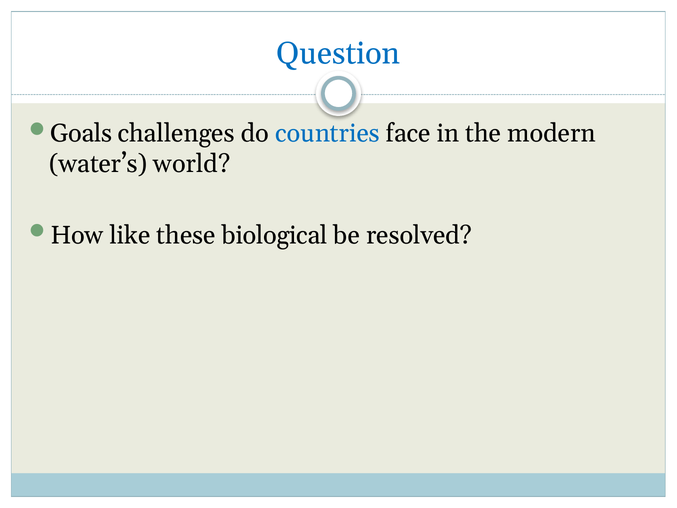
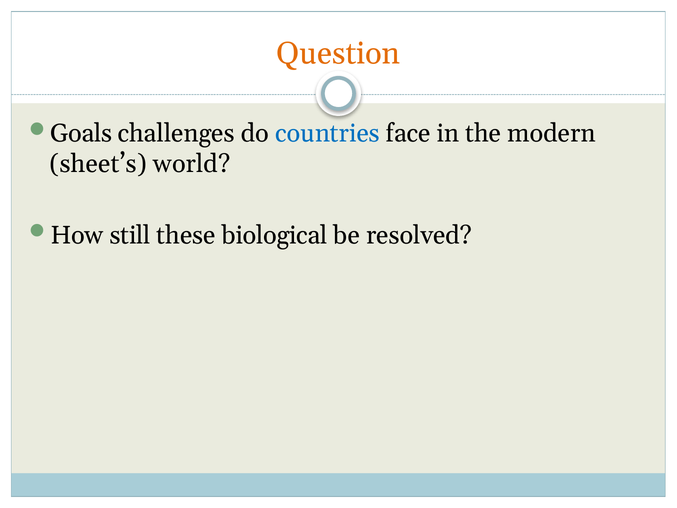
Question colour: blue -> orange
water’s: water’s -> sheet’s
like: like -> still
